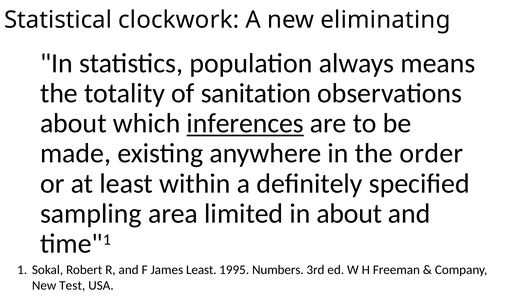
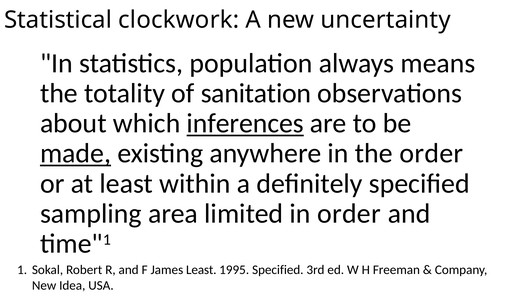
eliminating: eliminating -> uncertainty
made underline: none -> present
in about: about -> order
1995 Numbers: Numbers -> Specified
Test: Test -> Idea
